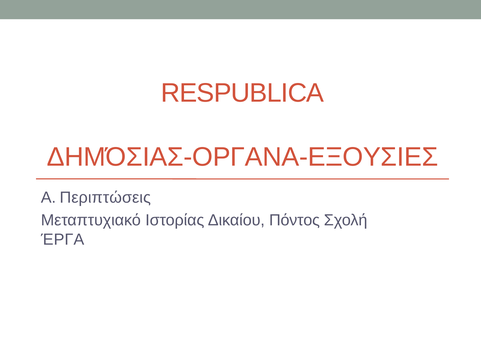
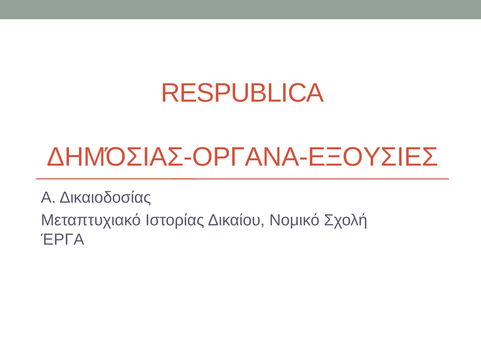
Περιπτώσεις: Περιπτώσεις -> Δικαιοδοσίας
Πόντος: Πόντος -> Νομικό
